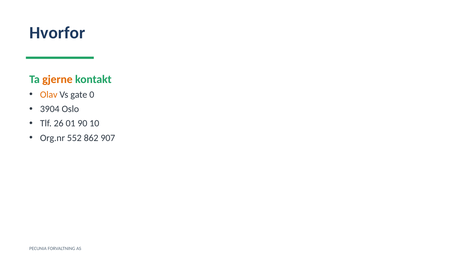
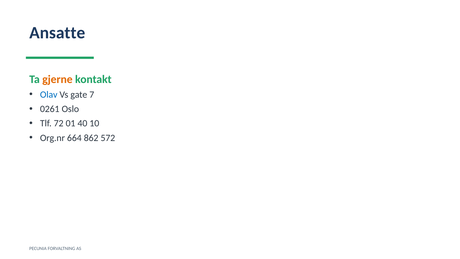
Hvorfor: Hvorfor -> Ansatte
Olav colour: orange -> blue
0: 0 -> 7
3904: 3904 -> 0261
26: 26 -> 72
90: 90 -> 40
552: 552 -> 664
907: 907 -> 572
